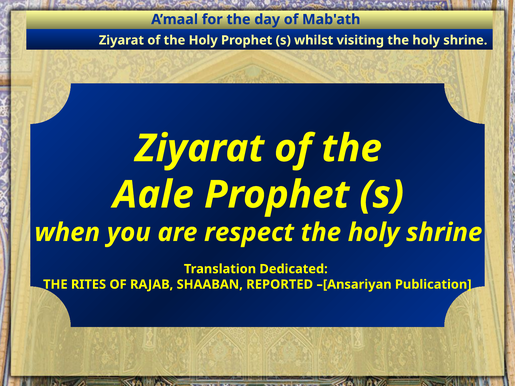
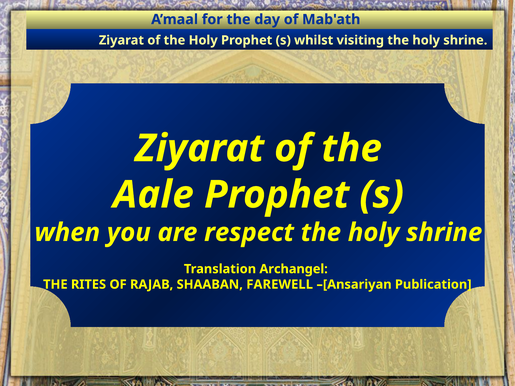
Dedicated: Dedicated -> Archangel
REPORTED: REPORTED -> FAREWELL
